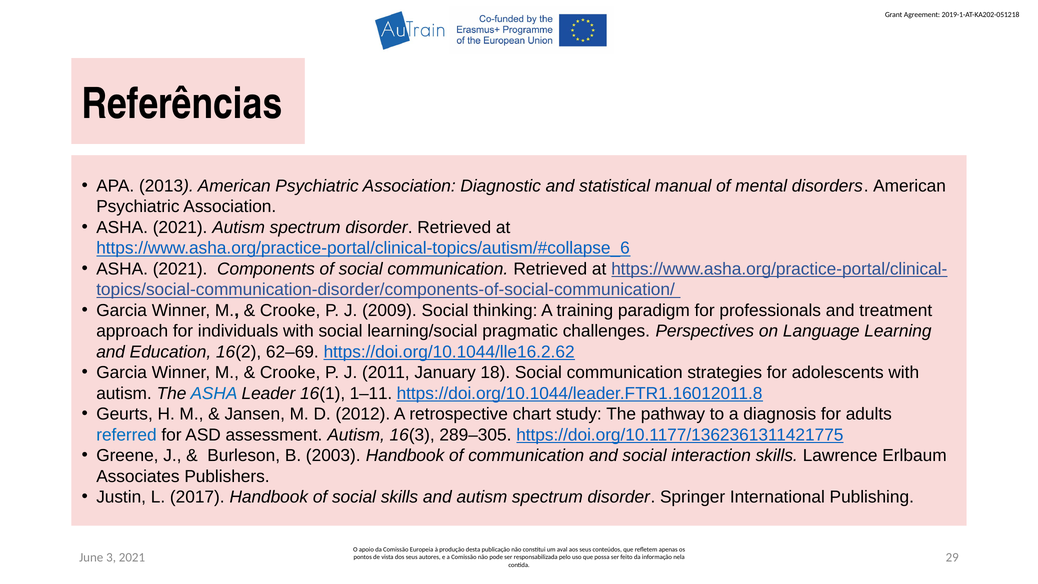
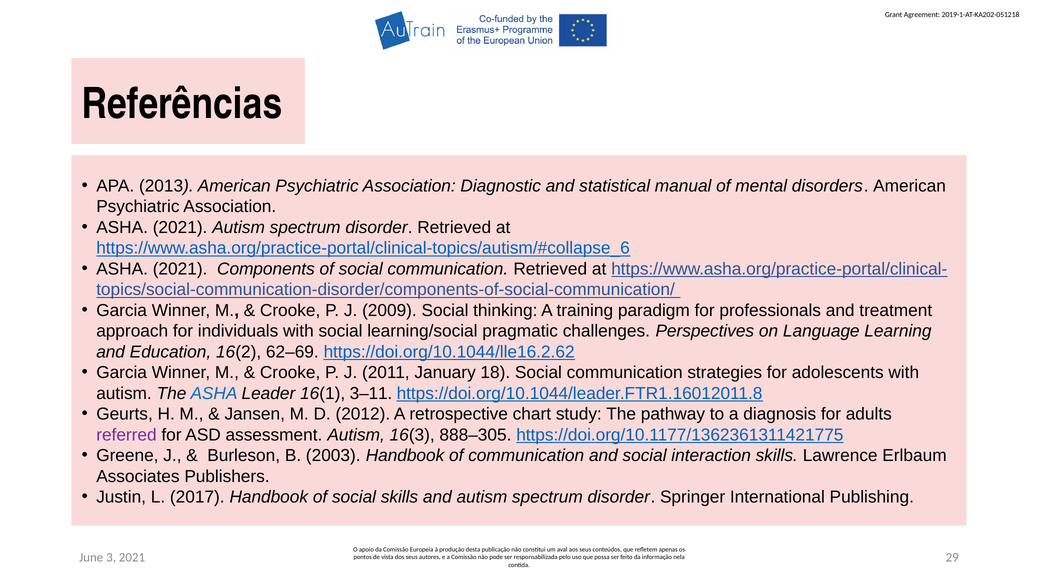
1–11: 1–11 -> 3–11
referred colour: blue -> purple
289–305: 289–305 -> 888–305
